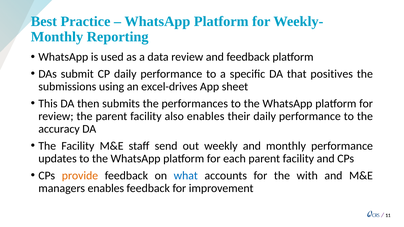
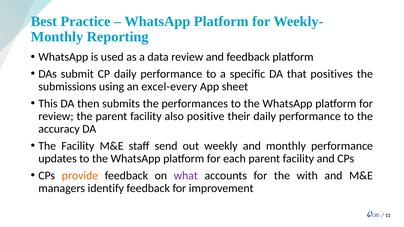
excel-drives: excel-drives -> excel-every
also enables: enables -> positive
what colour: blue -> purple
managers enables: enables -> identify
